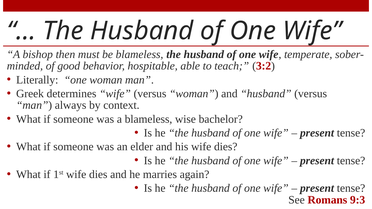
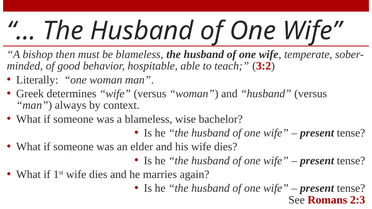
9:3: 9:3 -> 2:3
